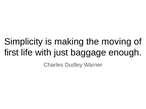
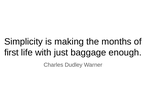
moving: moving -> months
